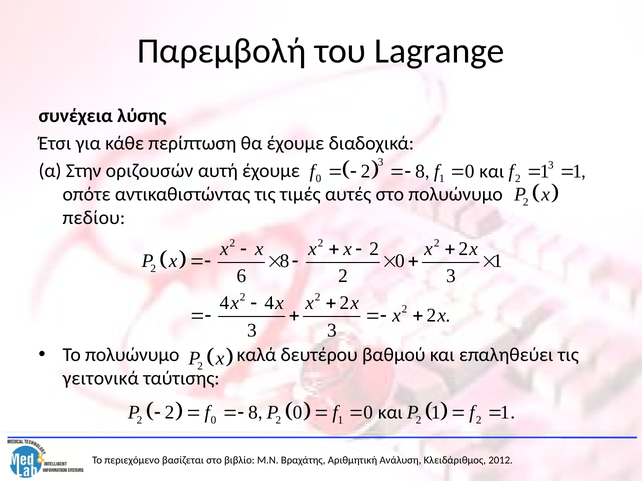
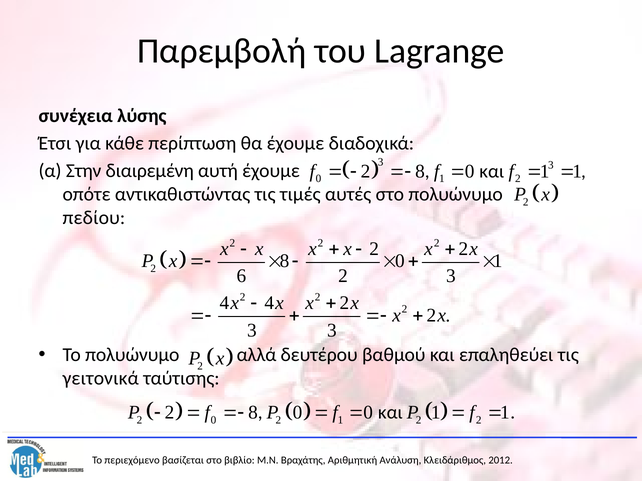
οριζουσών: οριζουσών -> διαιρεμένη
καλά: καλά -> αλλά
